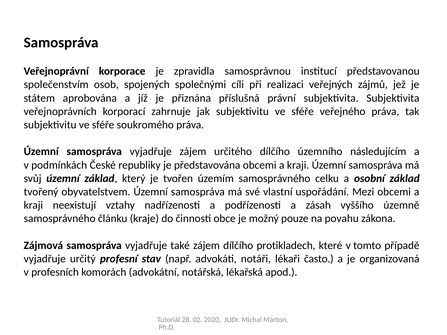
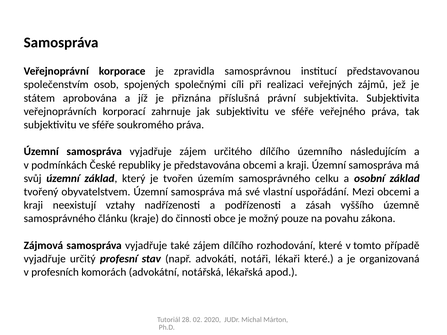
protikladech: protikladech -> rozhodování
lékaři často: často -> které
